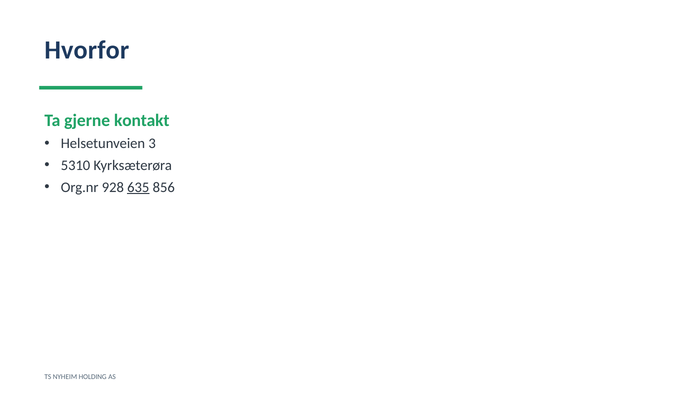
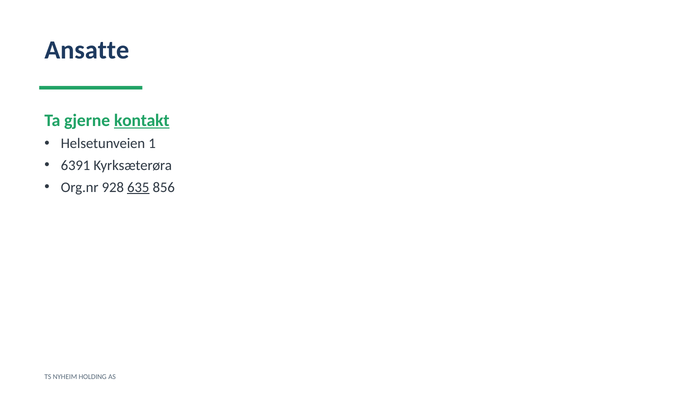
Hvorfor: Hvorfor -> Ansatte
kontakt underline: none -> present
3: 3 -> 1
5310: 5310 -> 6391
